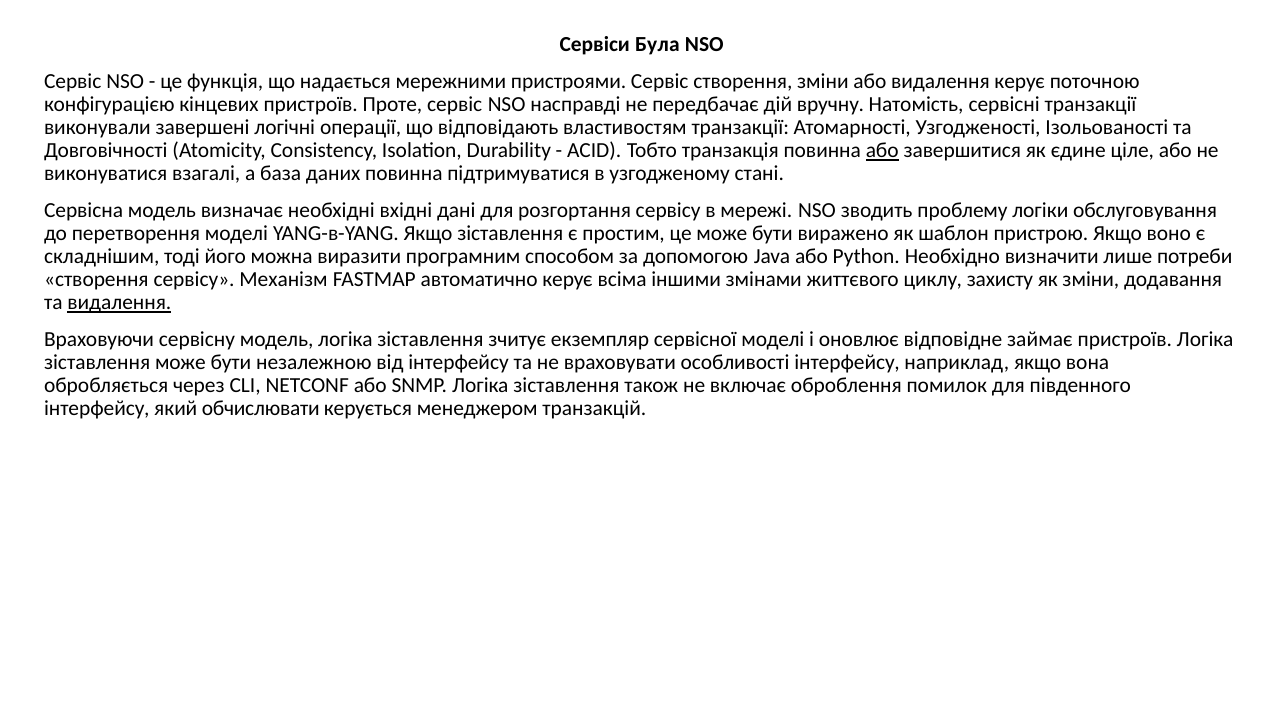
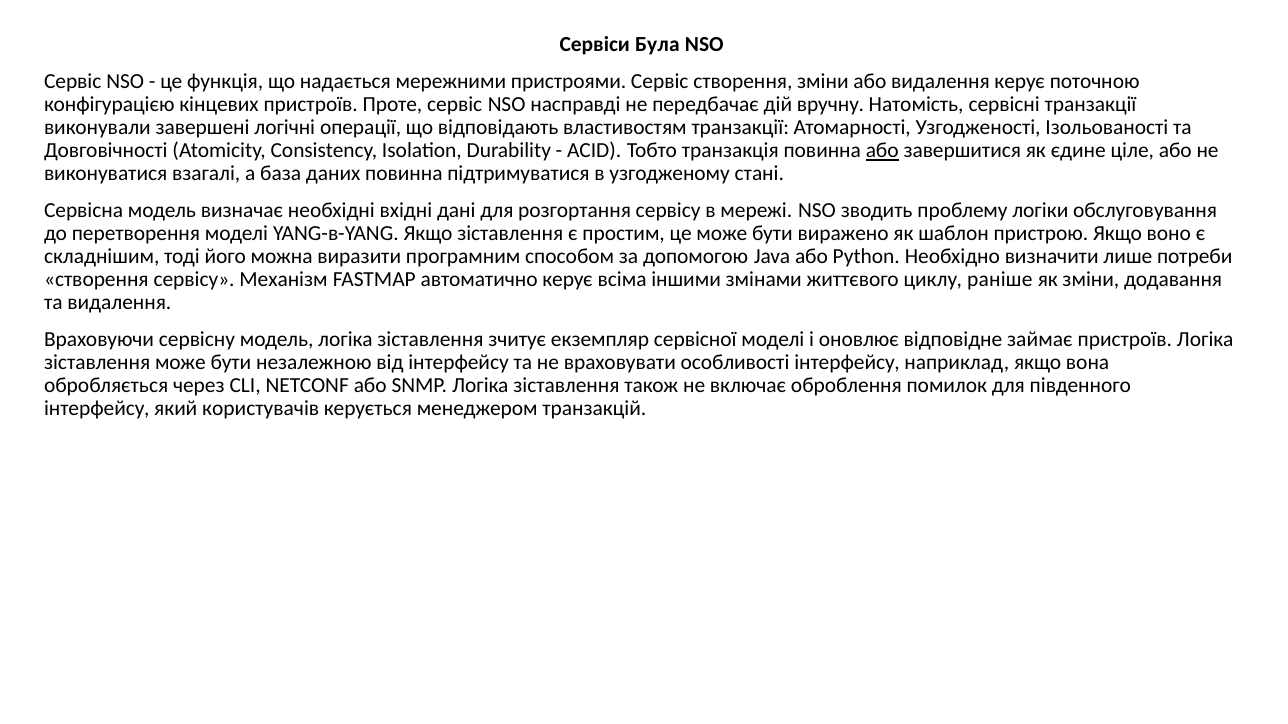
захисту: захисту -> раніше
видалення at (119, 303) underline: present -> none
обчислювати: обчислювати -> користувачів
